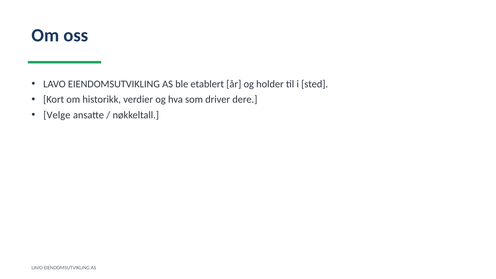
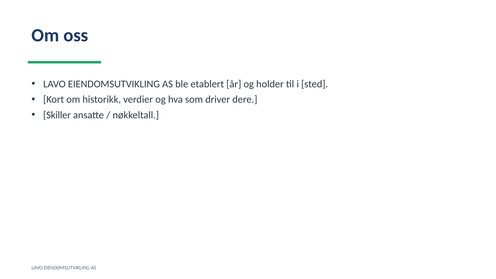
Velge: Velge -> Skiller
